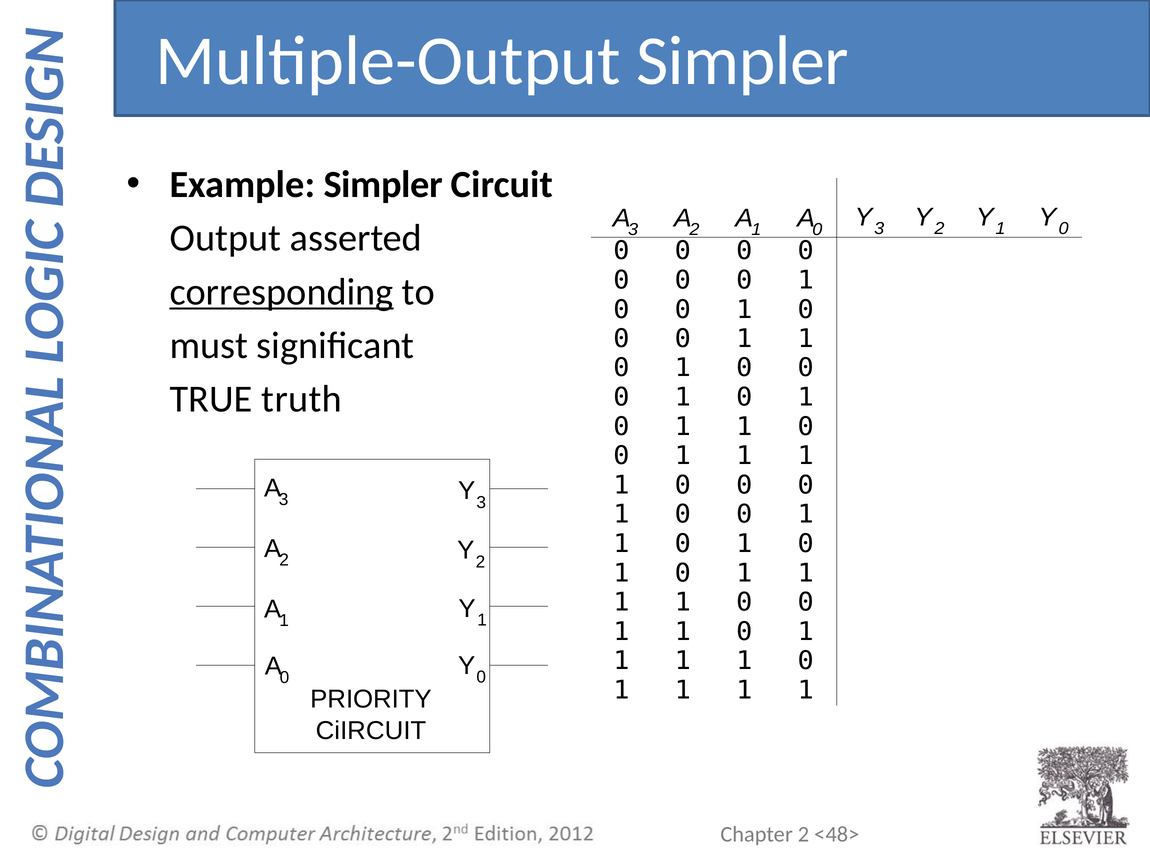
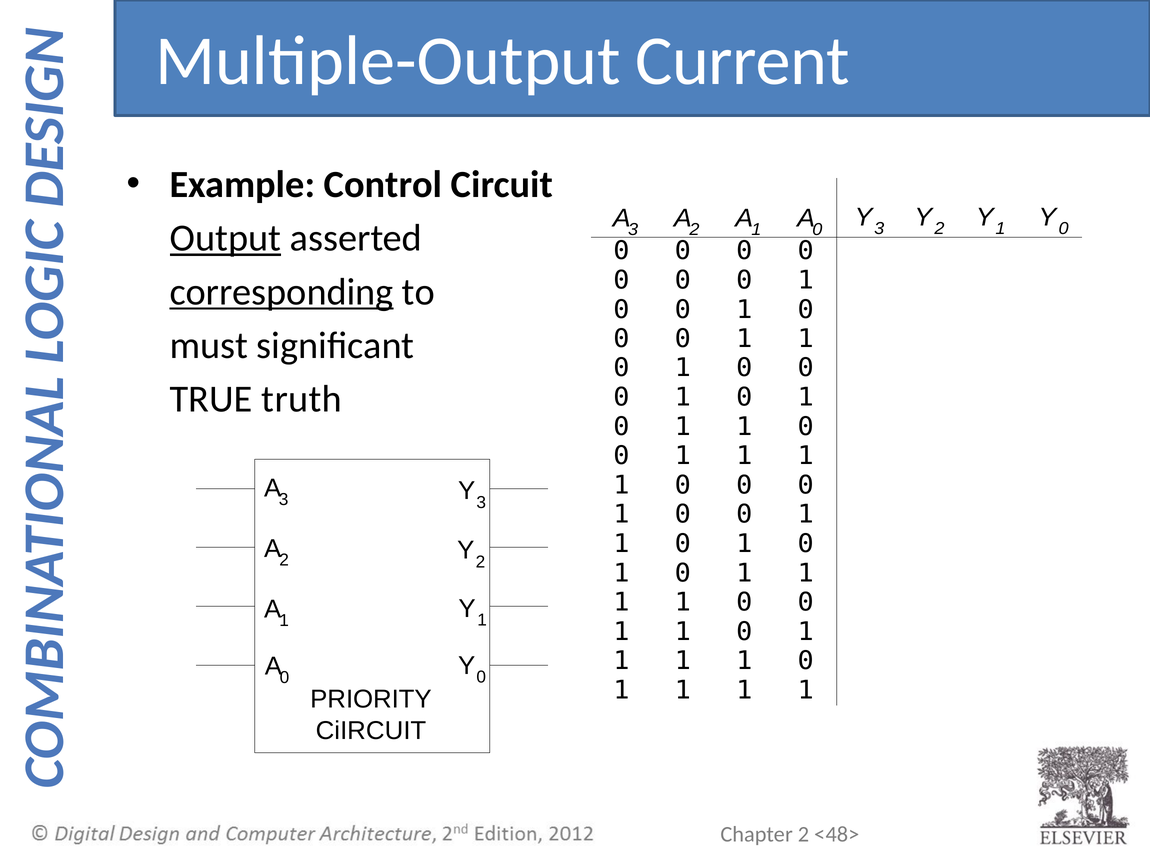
Multiple-Output Simpler: Simpler -> Current
Example Simpler: Simpler -> Control
Output underline: none -> present
